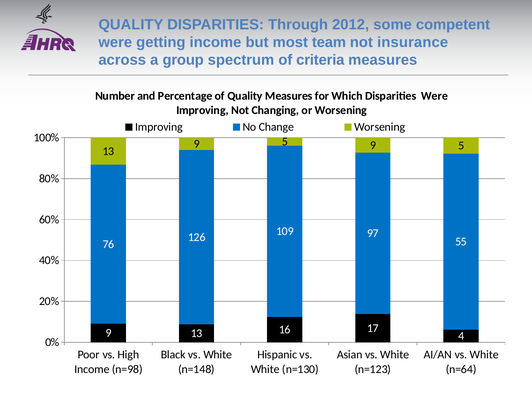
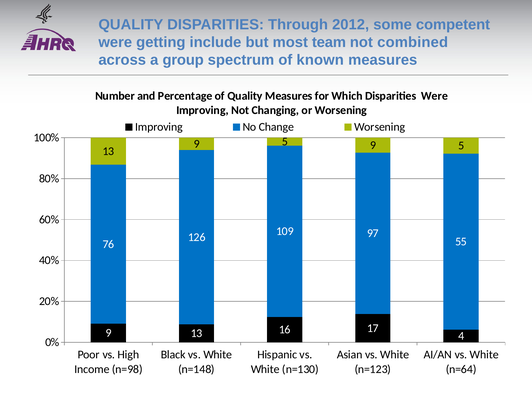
getting income: income -> include
insurance: insurance -> combined
criteria: criteria -> known
